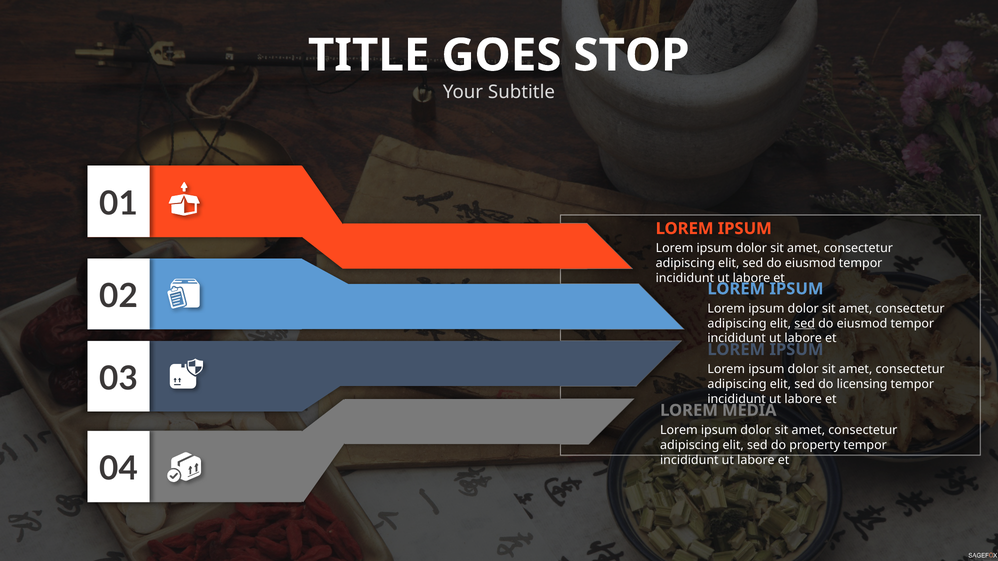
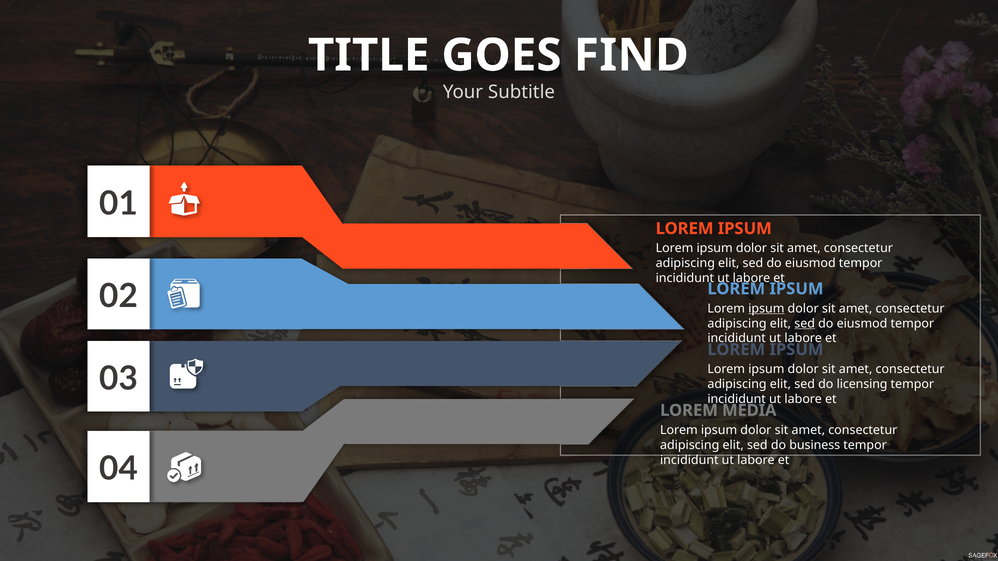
STOP: STOP -> FIND
ipsum at (766, 309) underline: none -> present
property: property -> business
